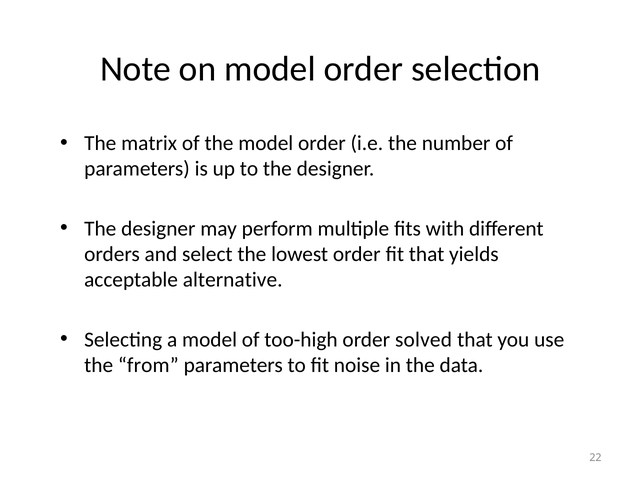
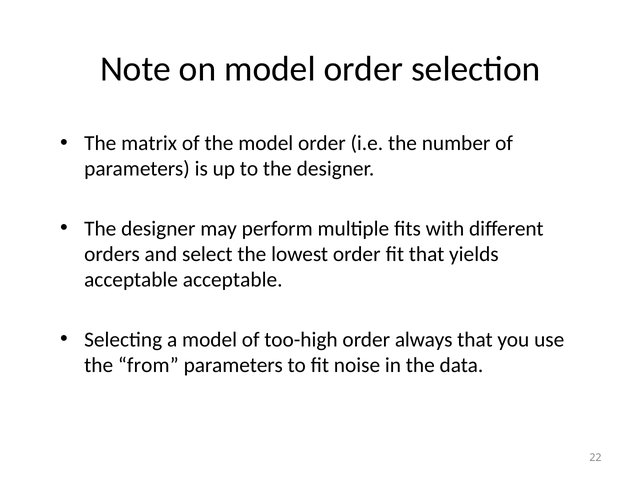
acceptable alternative: alternative -> acceptable
solved: solved -> always
